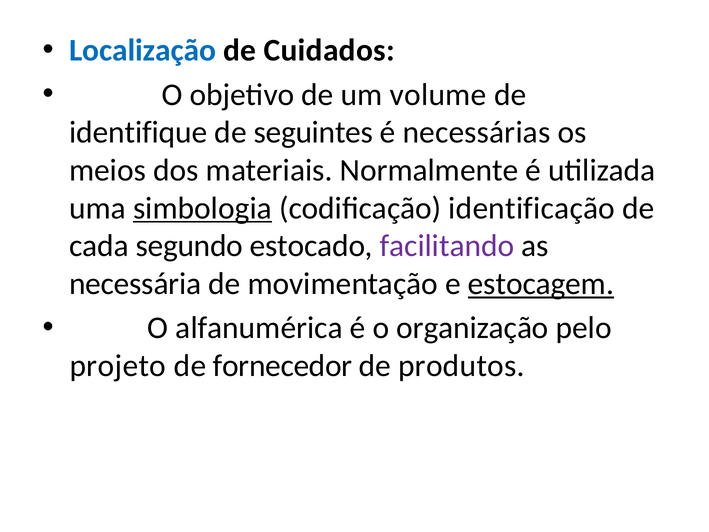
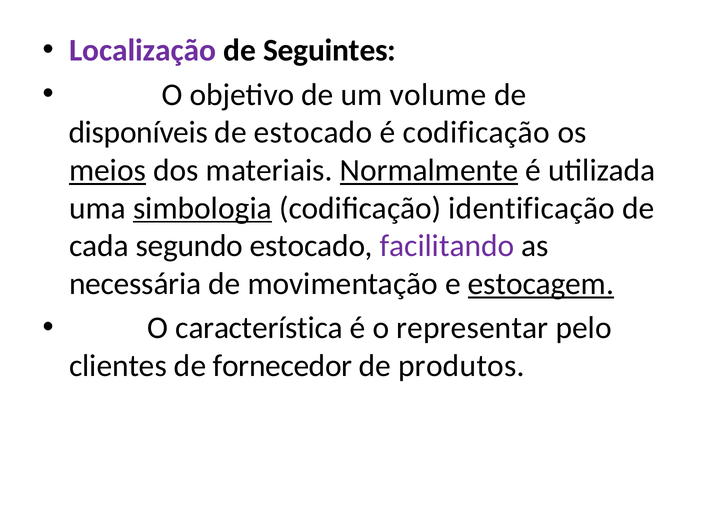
Localização colour: blue -> purple
Cuidados: Cuidados -> Seguintes
identifique: identifique -> disponíveis
de seguintes: seguintes -> estocado
é necessárias: necessárias -> codificação
meios underline: none -> present
Normalmente underline: none -> present
alfanumérica: alfanumérica -> característica
organização: organização -> representar
projeto: projeto -> clientes
